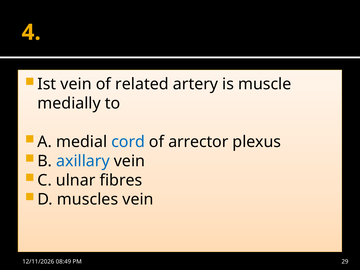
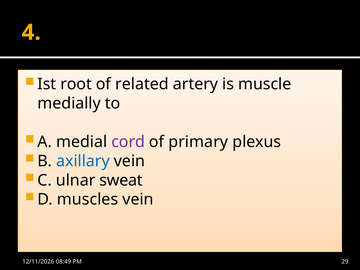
Ist vein: vein -> root
cord colour: blue -> purple
arrector: arrector -> primary
fibres: fibres -> sweat
